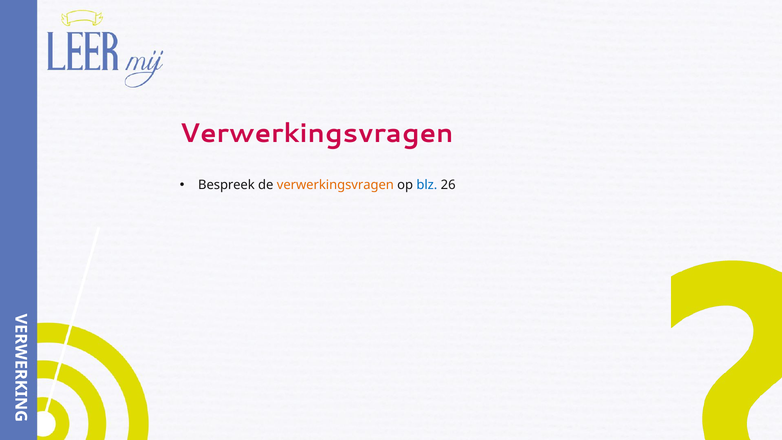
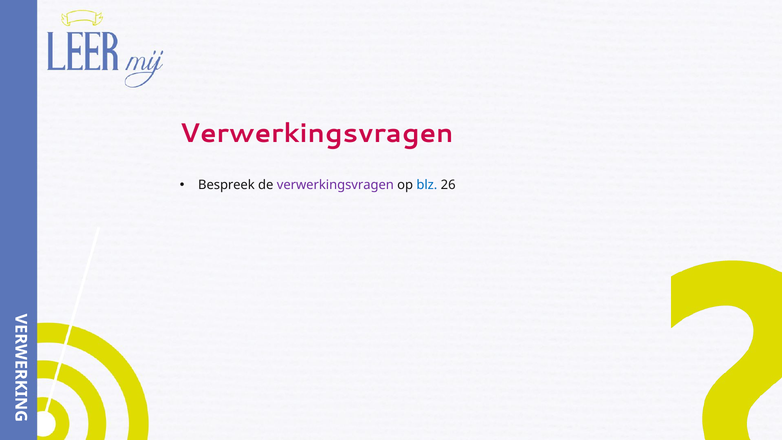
verwerkingsvragen at (335, 185) colour: orange -> purple
